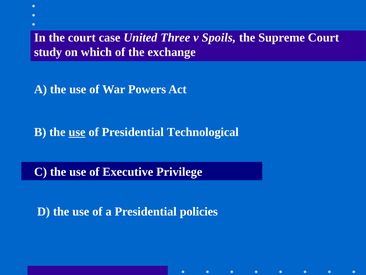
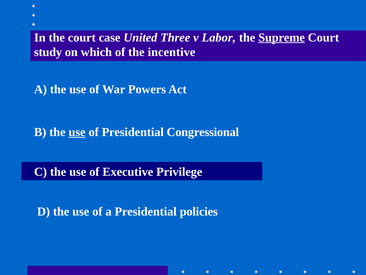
Spoils: Spoils -> Labor
Supreme underline: none -> present
exchange: exchange -> incentive
Technological: Technological -> Congressional
